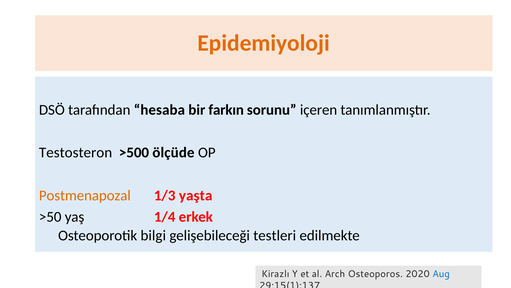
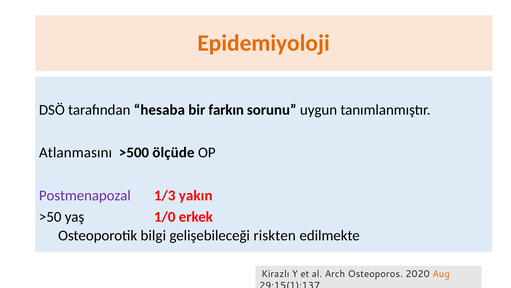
içeren: içeren -> uygun
Testosteron: Testosteron -> Atlanmasını
Postmenapozal colour: orange -> purple
yaşta: yaşta -> yakın
1/4: 1/4 -> 1/0
testleri: testleri -> riskten
Aug colour: blue -> orange
